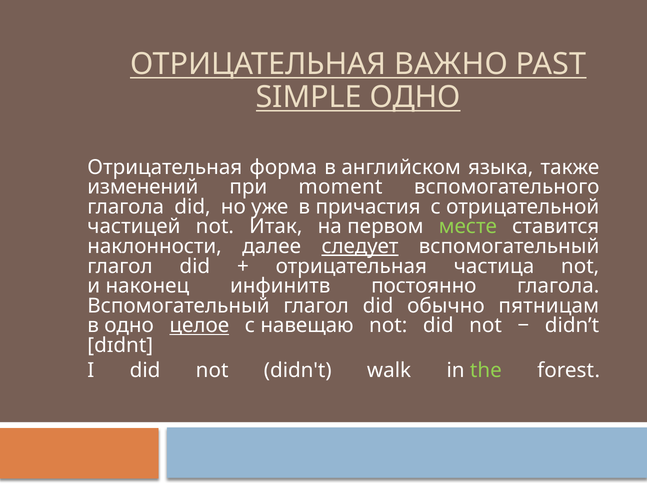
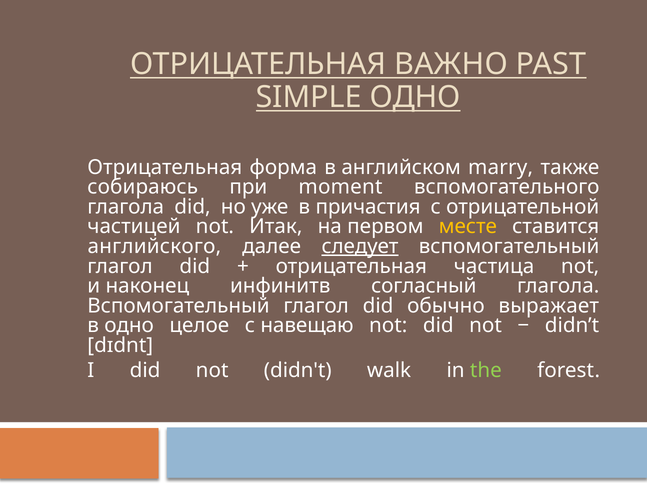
языка: языка -> marry
изменений: изменений -> собираюсь
месте colour: light green -> yellow
наклонности: наклонности -> английского
постоянно: постоянно -> согласный
пятницам: пятницам -> выражает
целое underline: present -> none
